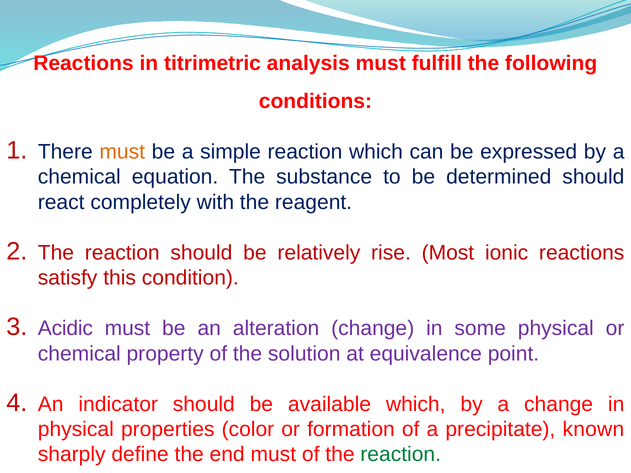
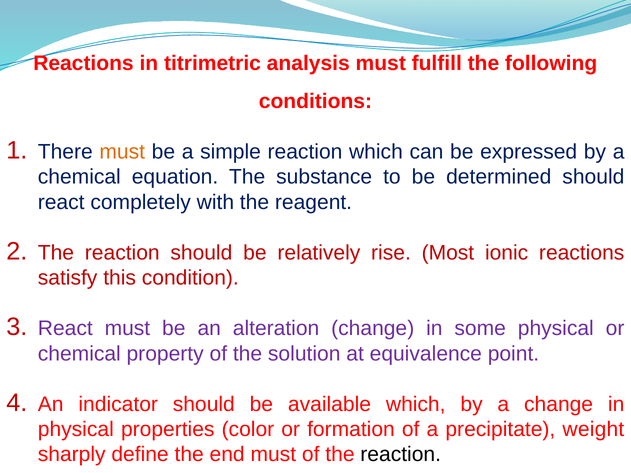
Acidic at (65, 329): Acidic -> React
known: known -> weight
reaction at (401, 455) colour: green -> black
